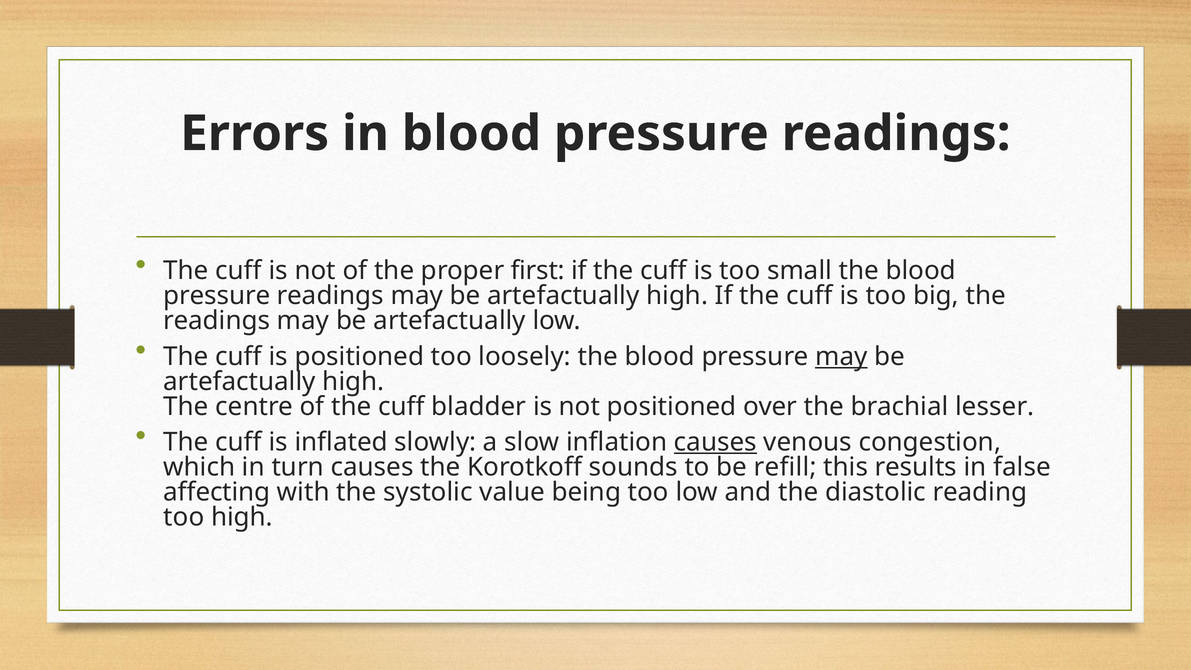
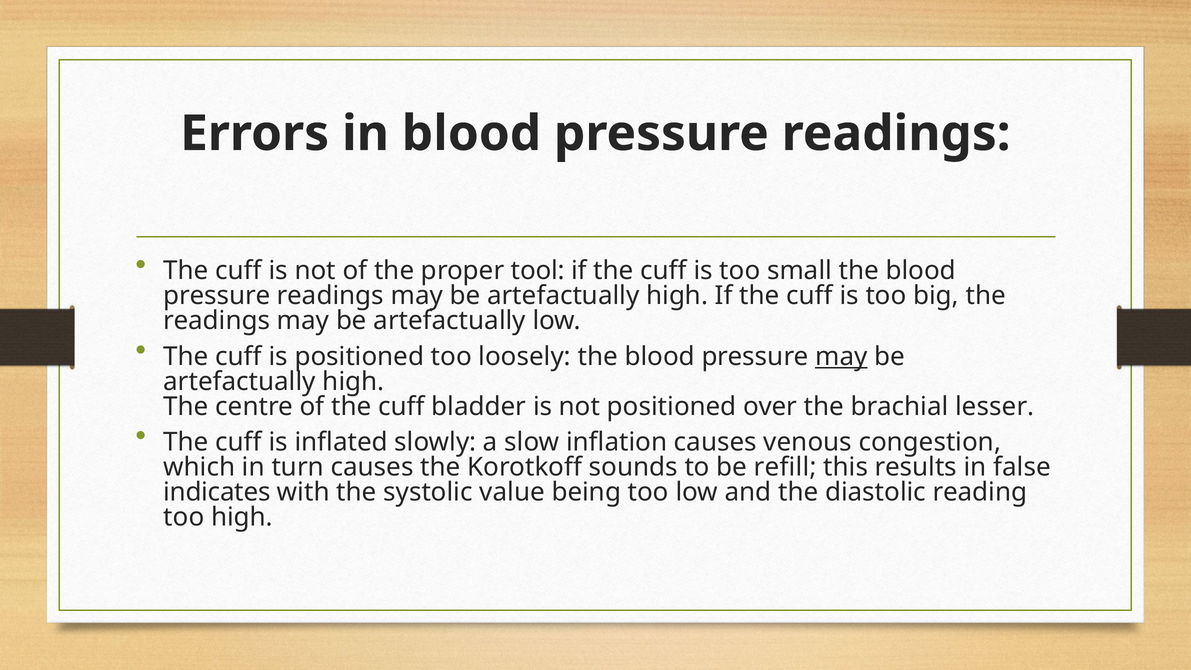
first: first -> tool
causes at (715, 442) underline: present -> none
affecting: affecting -> indicates
